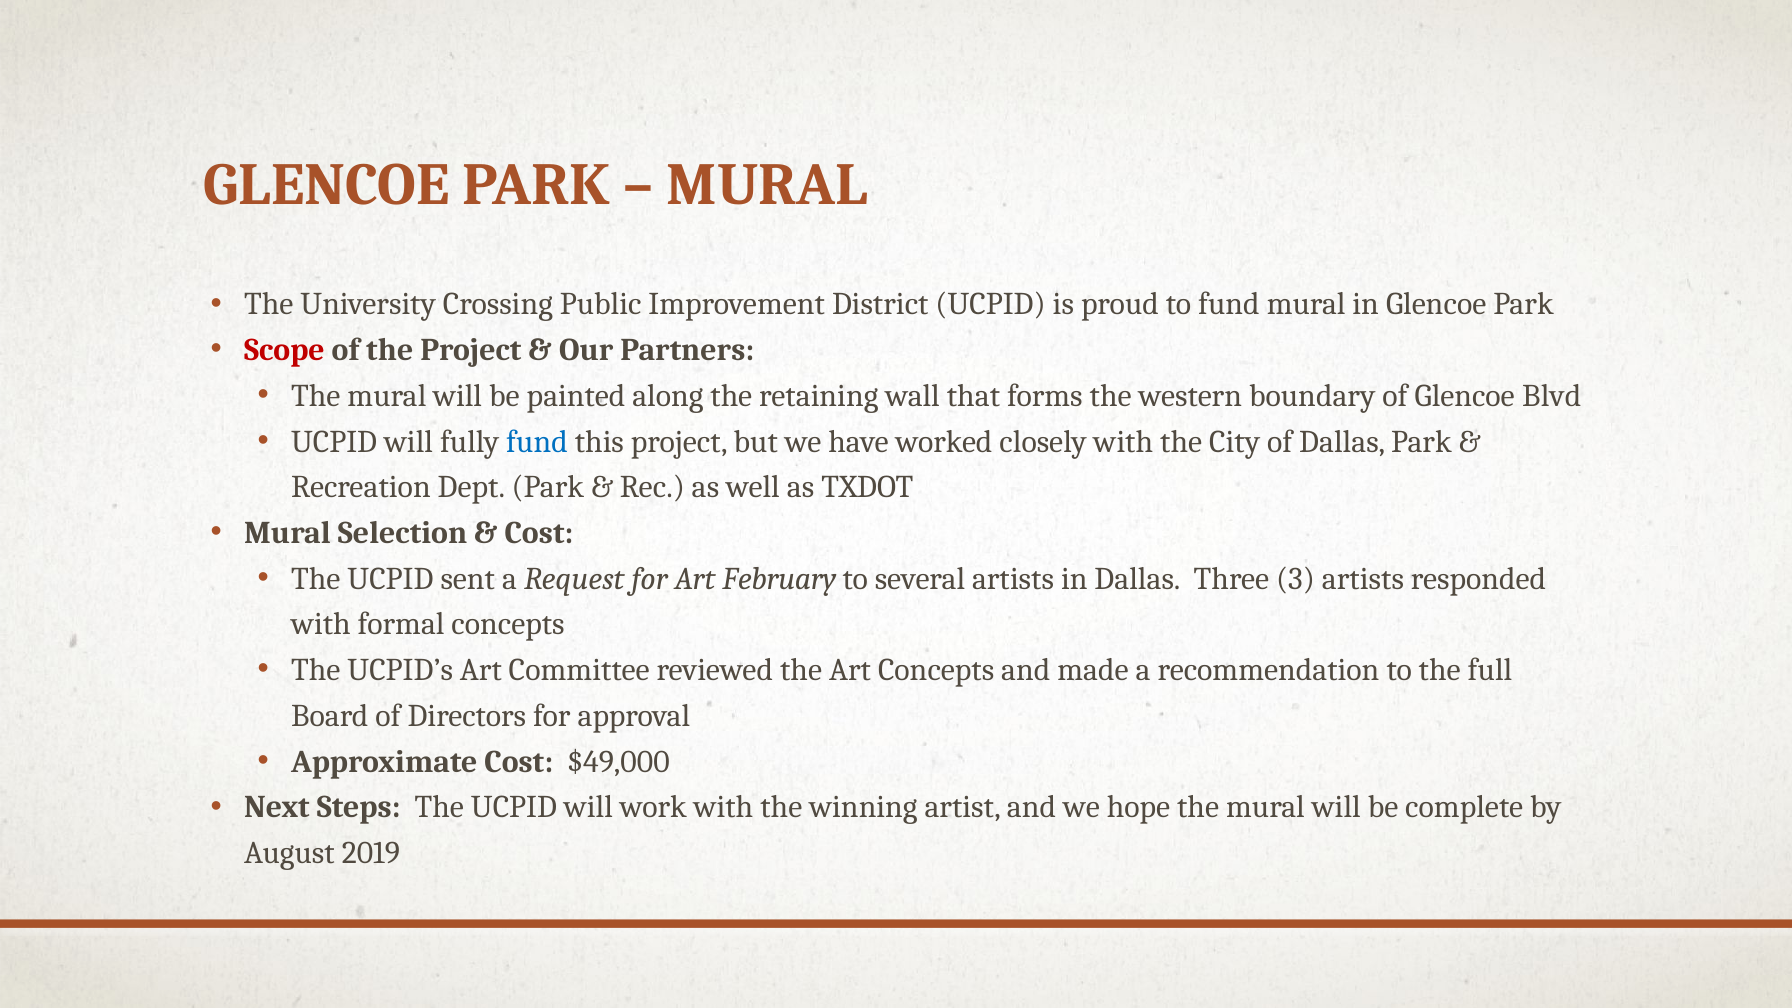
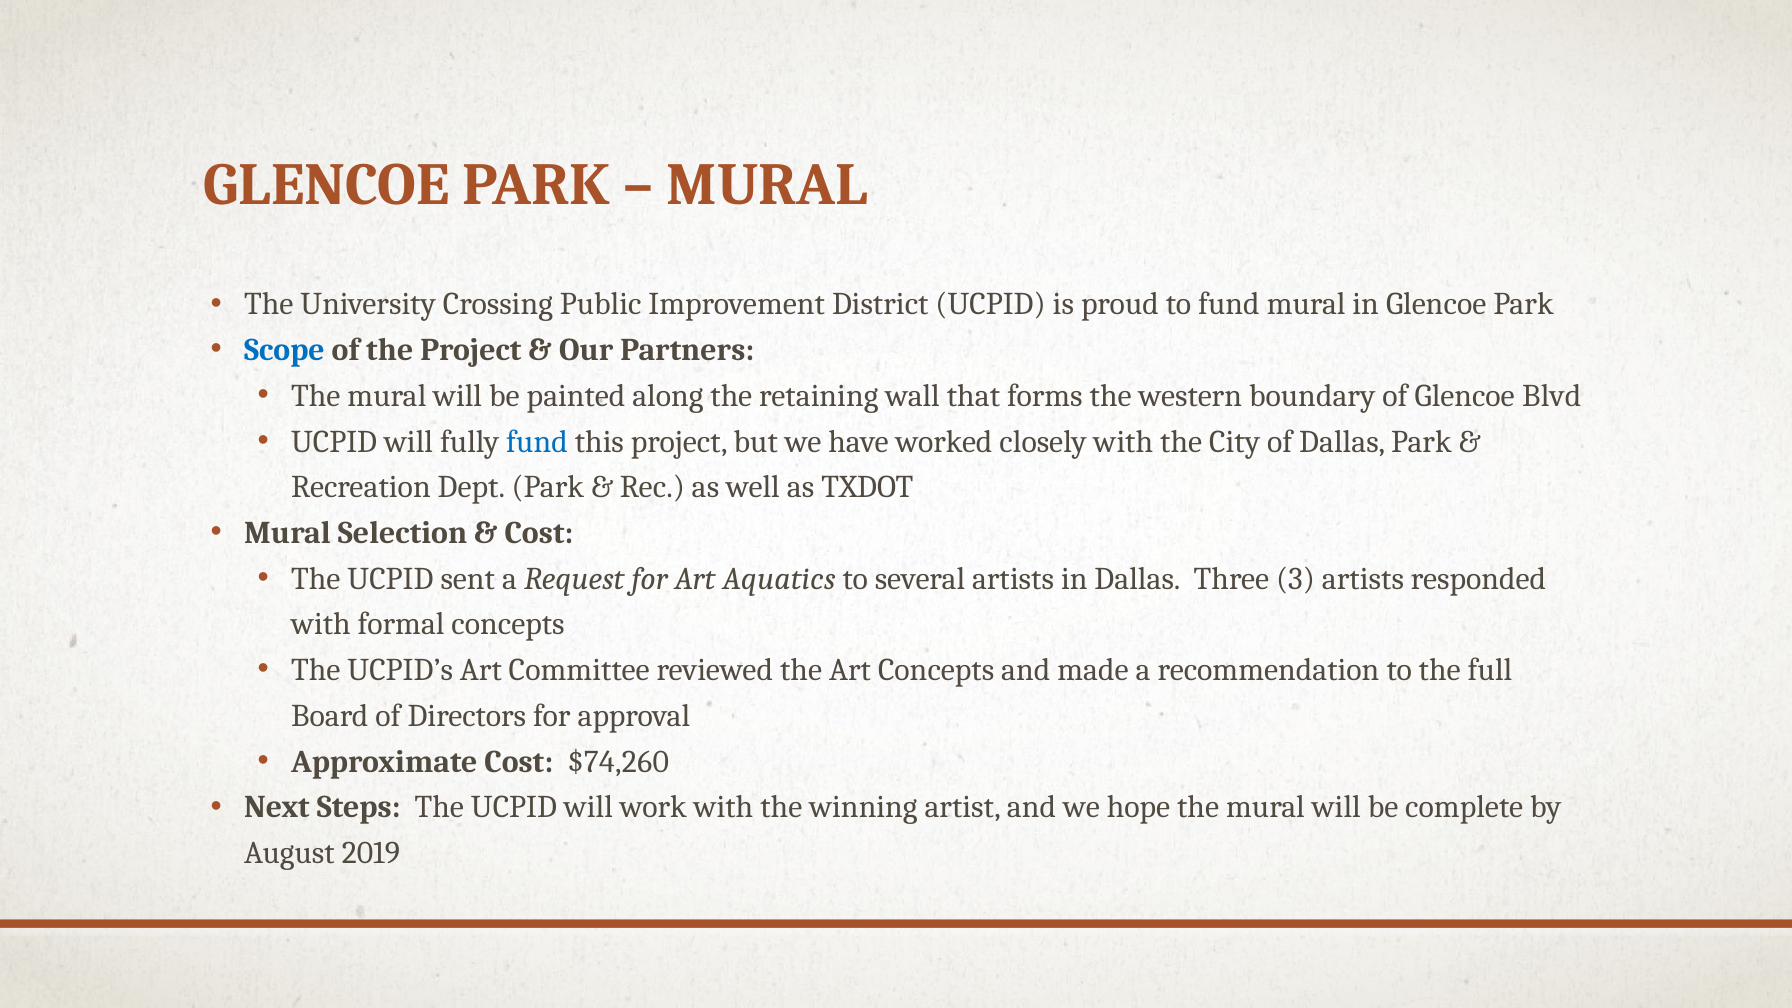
Scope colour: red -> blue
February: February -> Aquatics
$49,000: $49,000 -> $74,260
